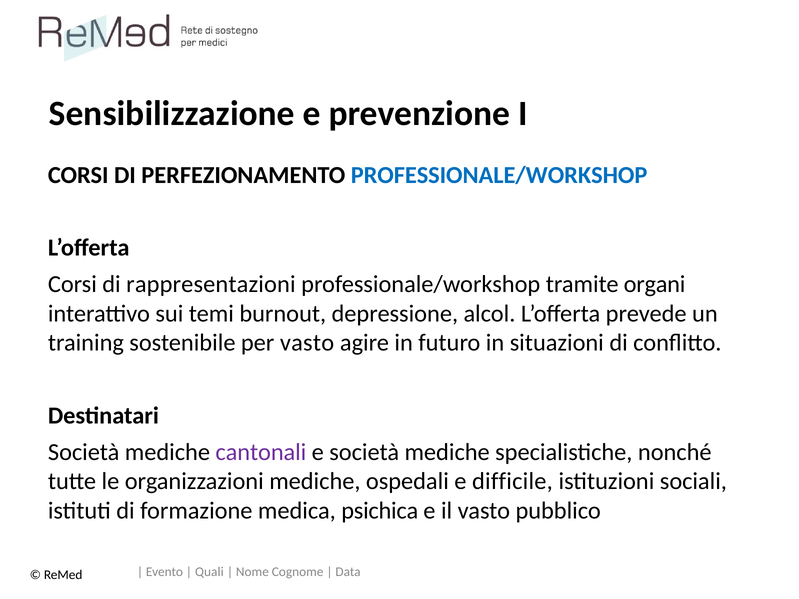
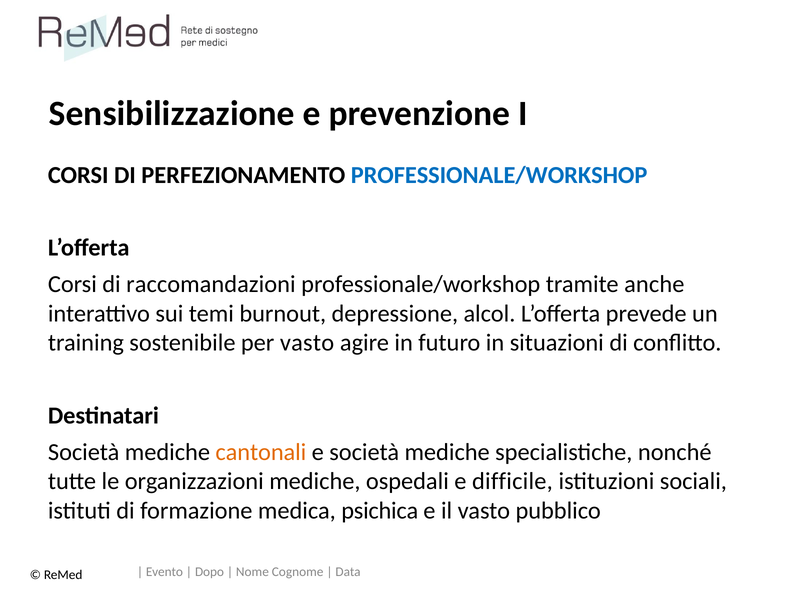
rappresentazioni: rappresentazioni -> raccomandazioni
organi: organi -> anche
cantonali colour: purple -> orange
Quali: Quali -> Dopo
